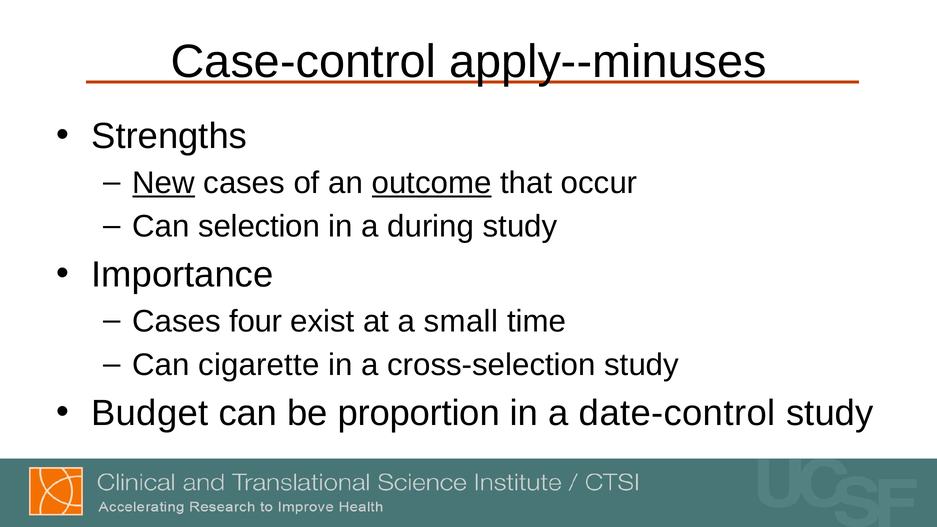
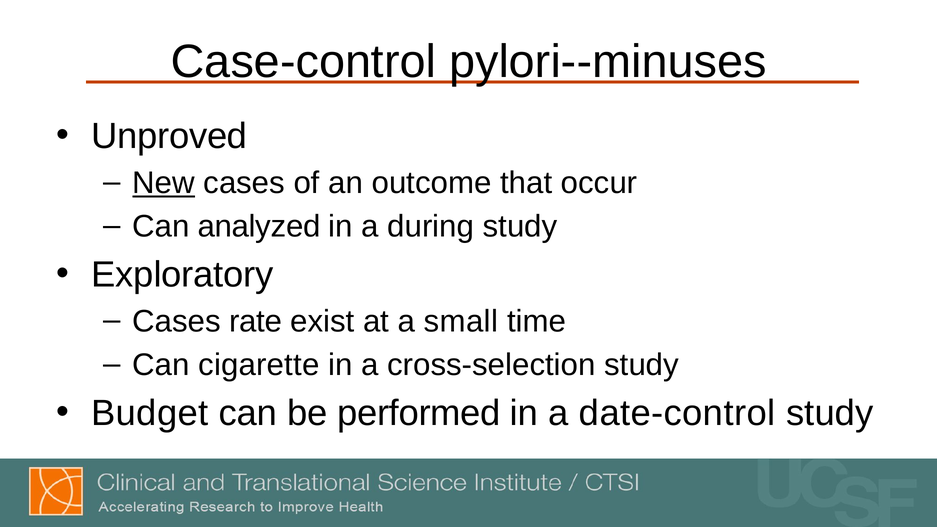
apply--minuses: apply--minuses -> pylori--minuses
Strengths: Strengths -> Unproved
outcome underline: present -> none
selection: selection -> analyzed
Importance: Importance -> Exploratory
four: four -> rate
proportion: proportion -> performed
